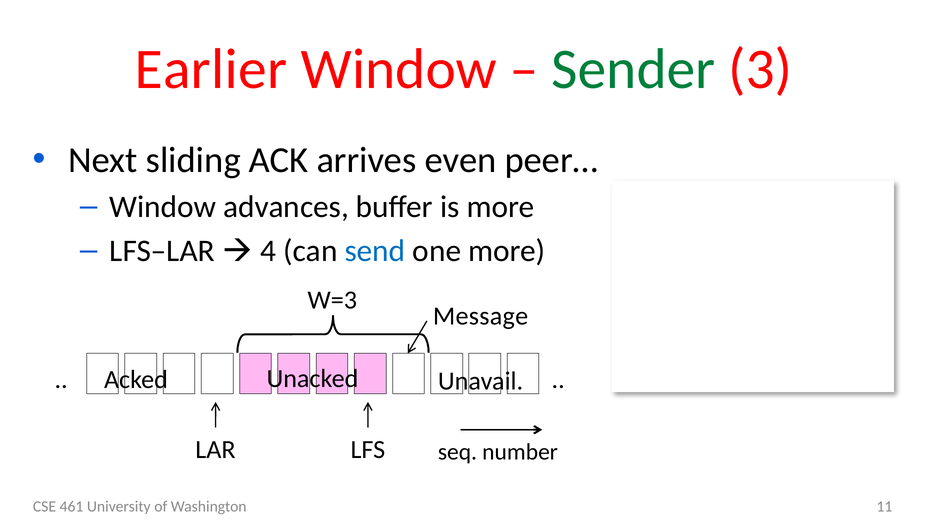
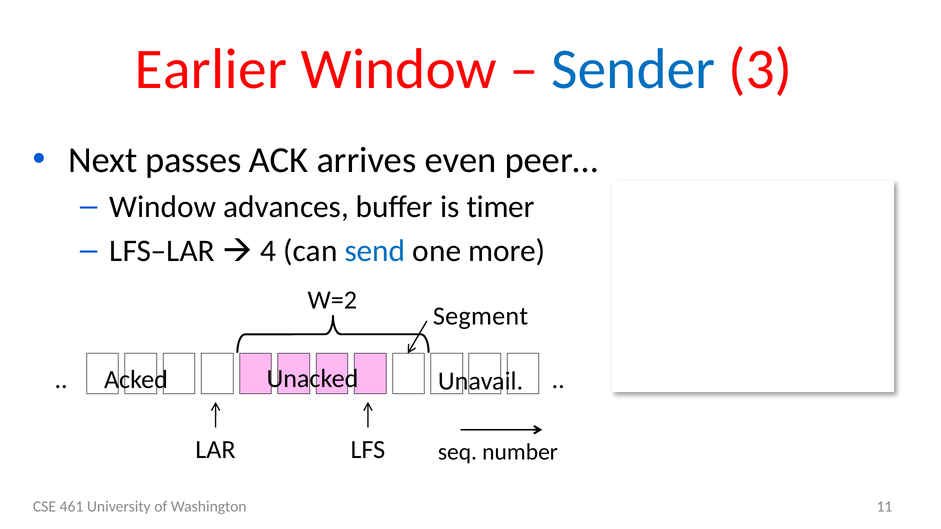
Sender colour: green -> blue
sliding: sliding -> passes
is more: more -> timer
W=3: W=3 -> W=2
Message: Message -> Segment
